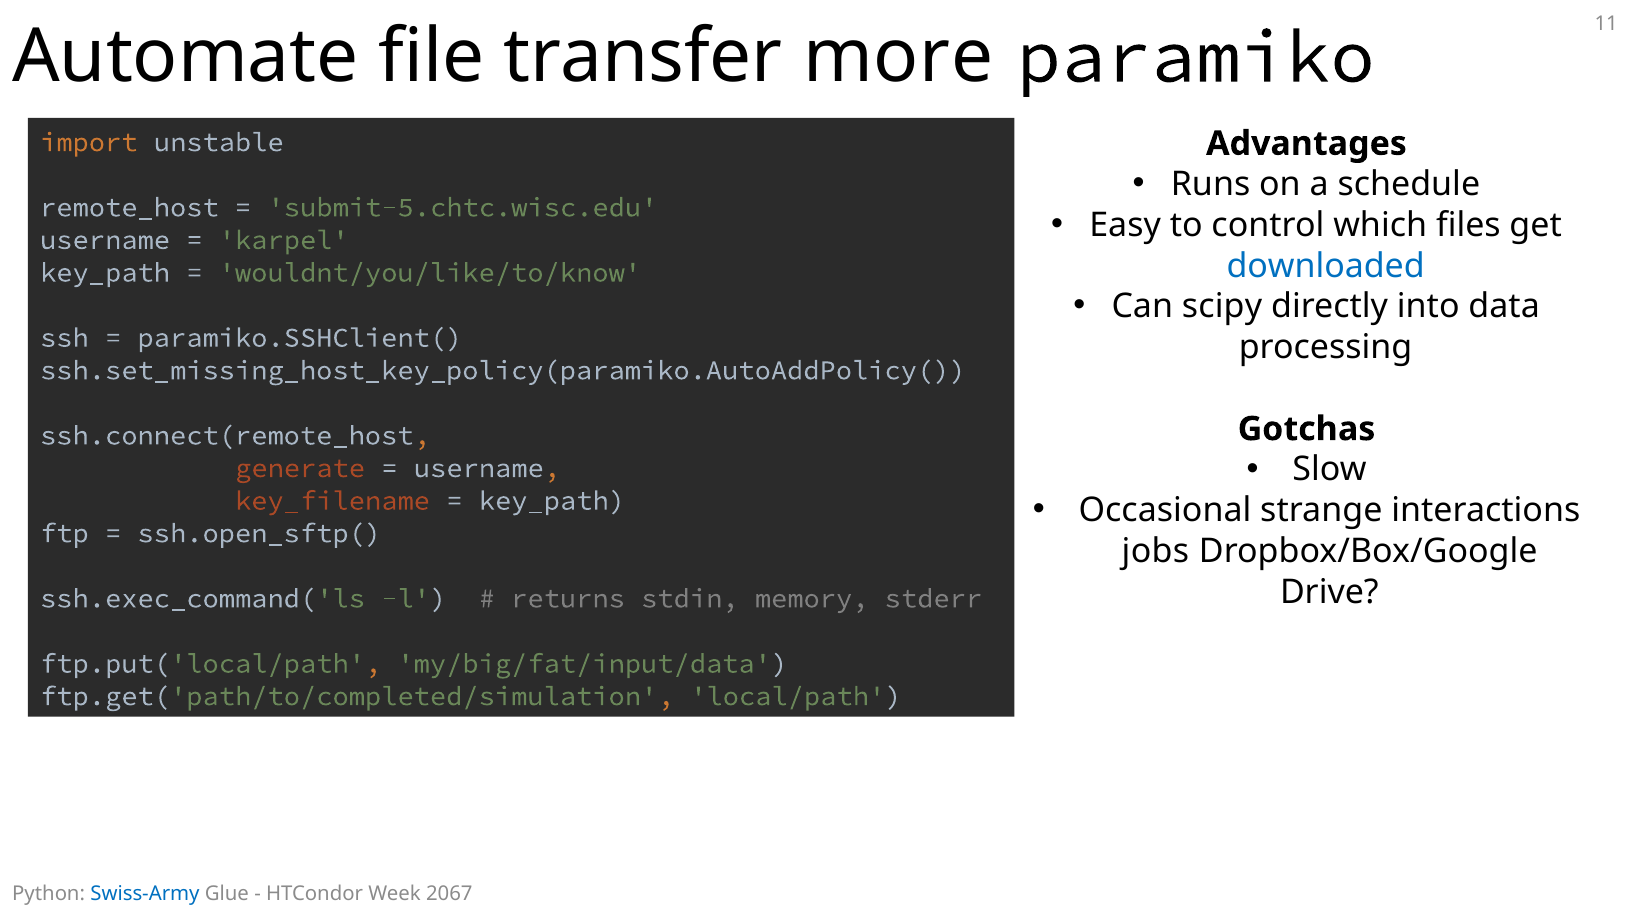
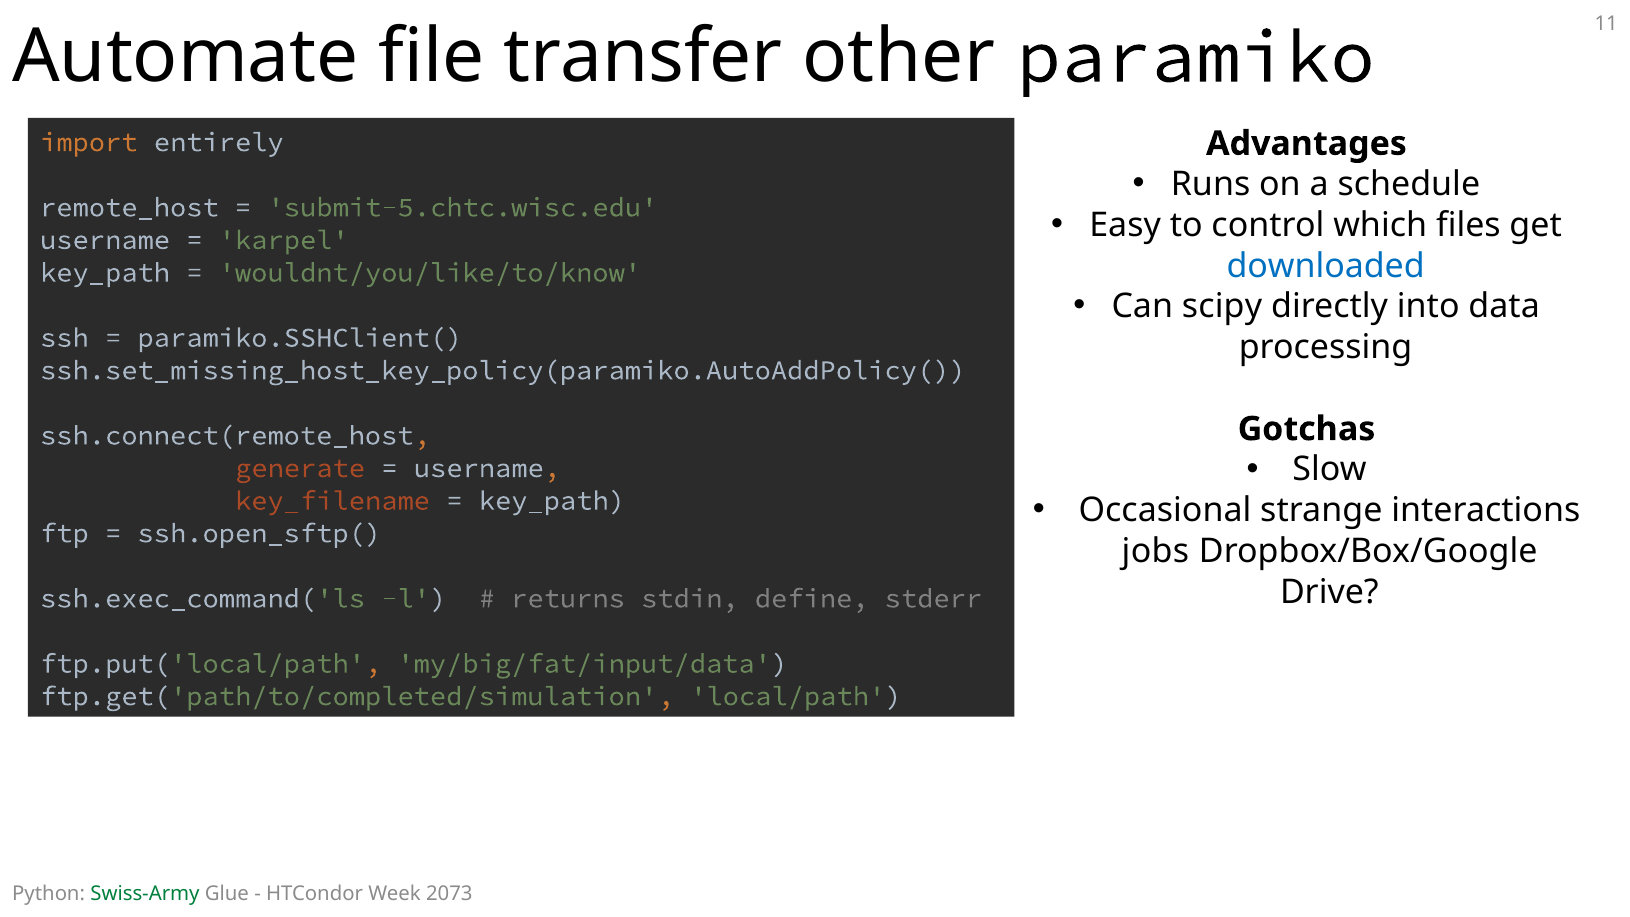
more: more -> other
unstable: unstable -> entirely
memory: memory -> define
Swiss-Army colour: blue -> green
2067: 2067 -> 2073
